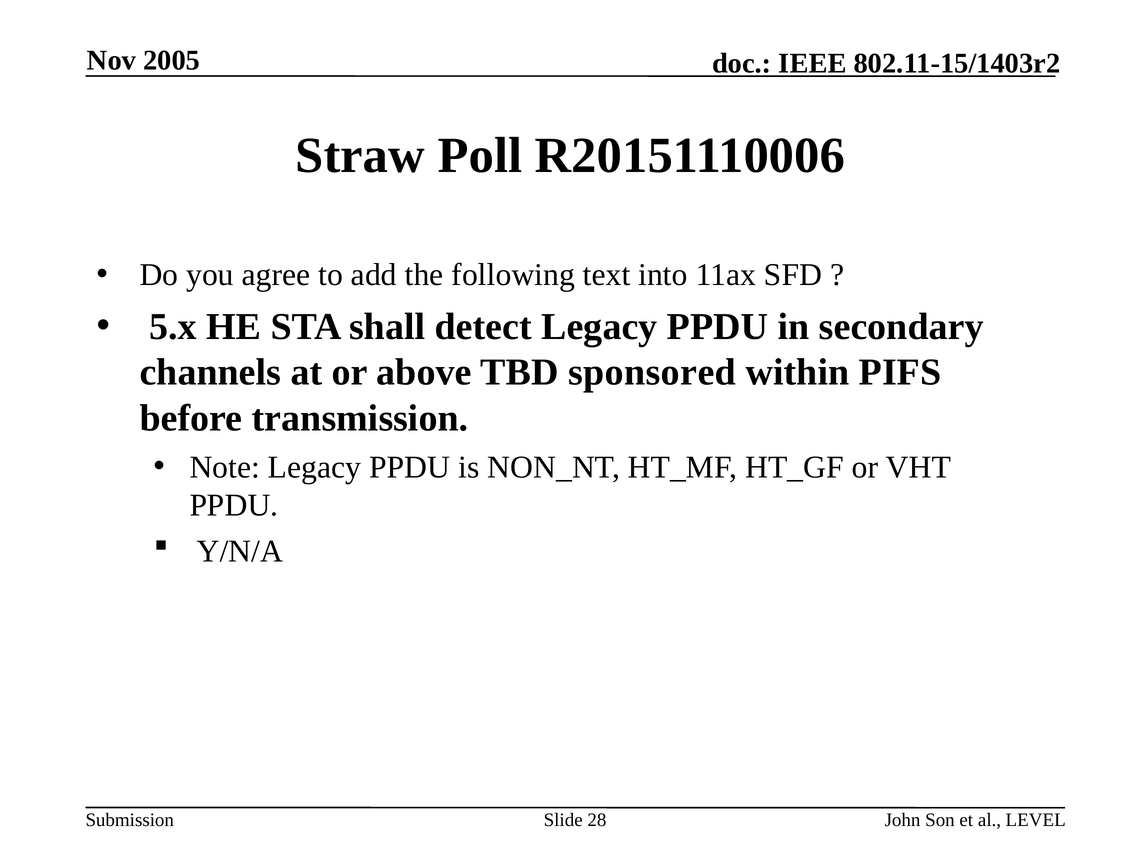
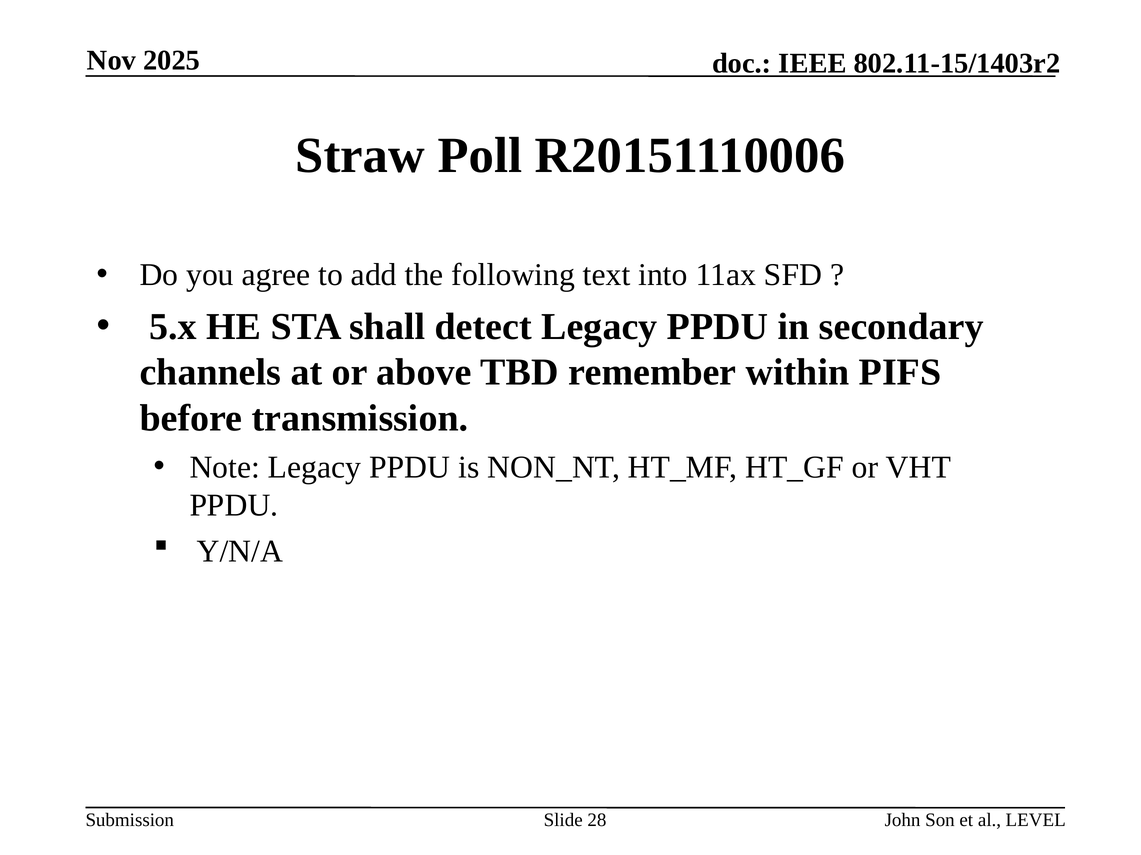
2005: 2005 -> 2025
sponsored: sponsored -> remember
